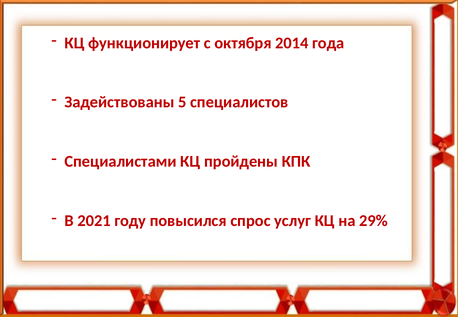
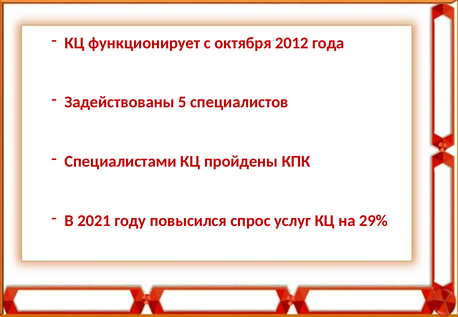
2014: 2014 -> 2012
